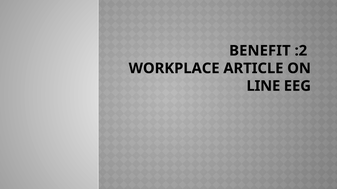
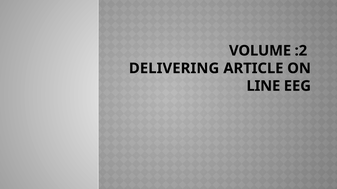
BENEFIT: BENEFIT -> VOLUME
WORKPLACE: WORKPLACE -> DELIVERING
